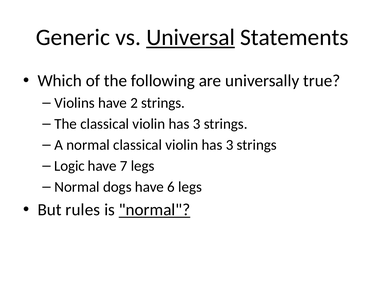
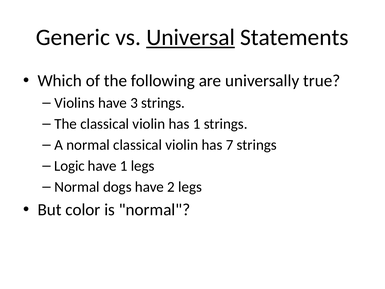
2: 2 -> 3
3 at (197, 124): 3 -> 1
3 at (230, 145): 3 -> 7
have 7: 7 -> 1
6: 6 -> 2
rules: rules -> color
normal at (154, 210) underline: present -> none
